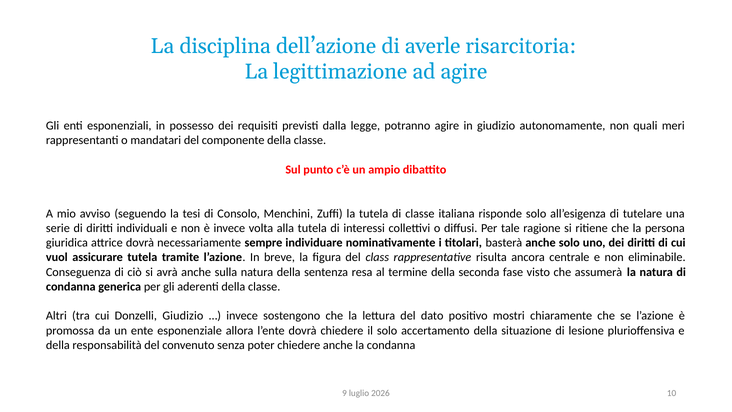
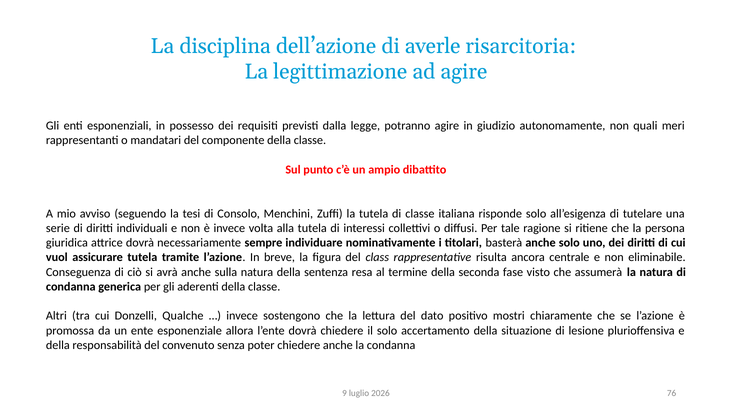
Donzelli Giudizio: Giudizio -> Qualche
10: 10 -> 76
